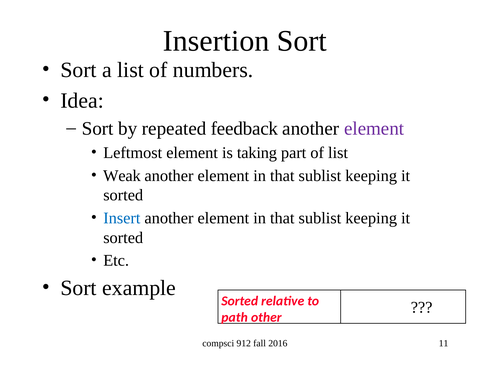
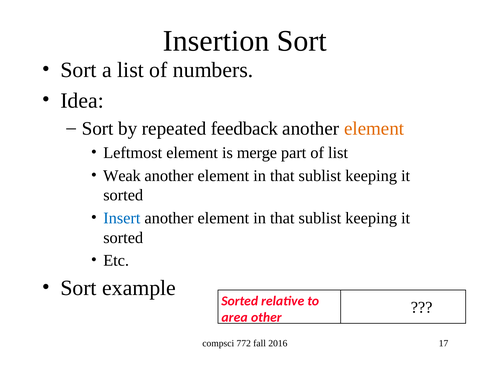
element at (374, 129) colour: purple -> orange
taking: taking -> merge
path: path -> area
912: 912 -> 772
11: 11 -> 17
